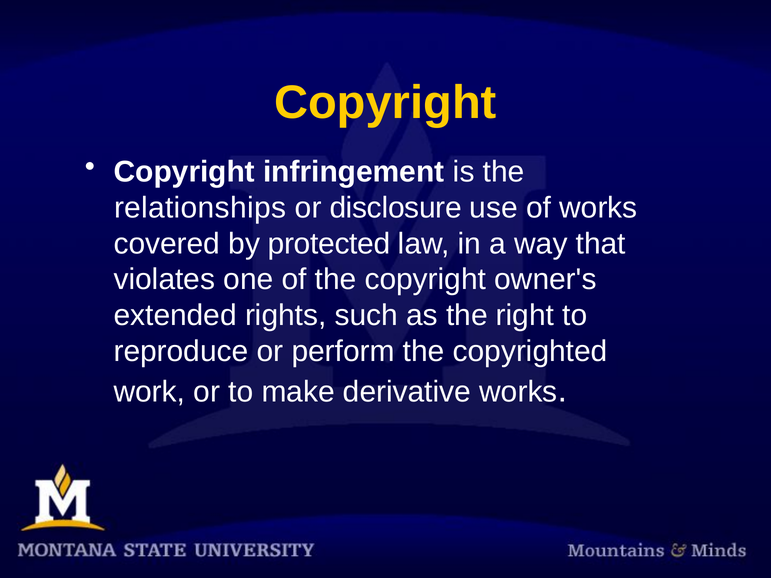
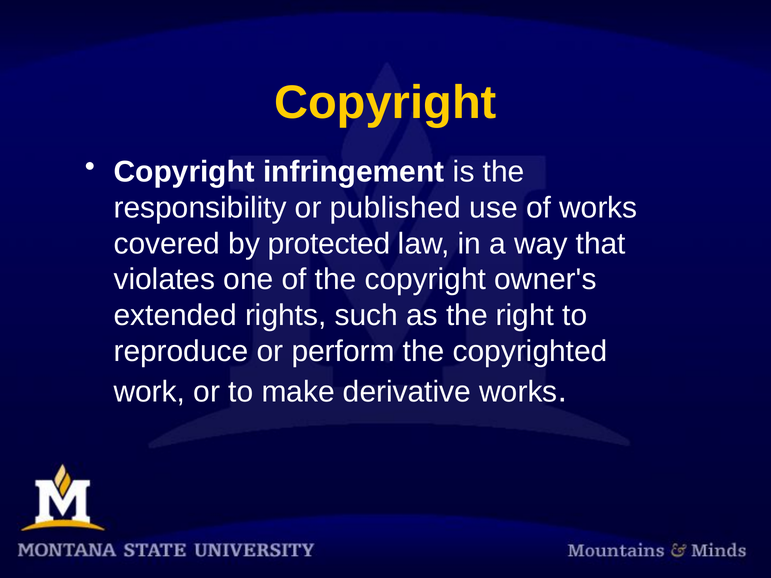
relationships: relationships -> responsibility
disclosure: disclosure -> published
